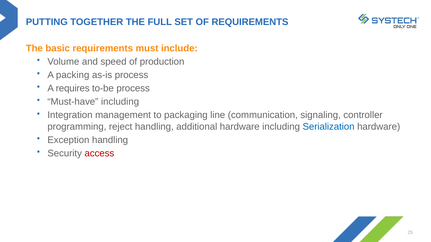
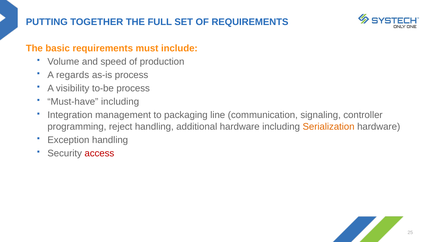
packing: packing -> regards
requires: requires -> visibility
Serialization colour: blue -> orange
